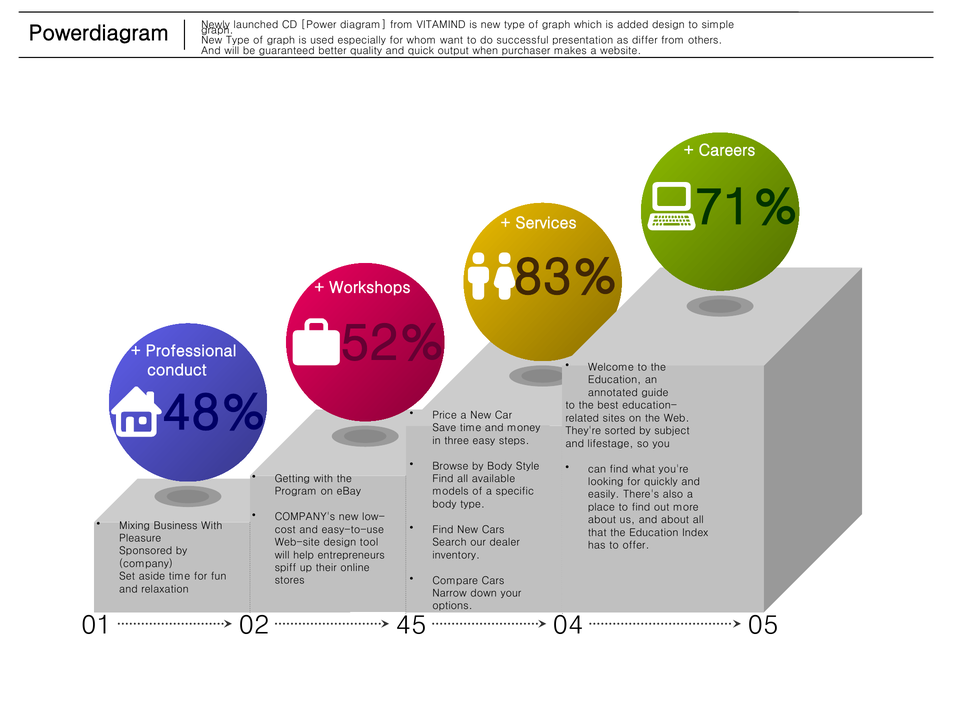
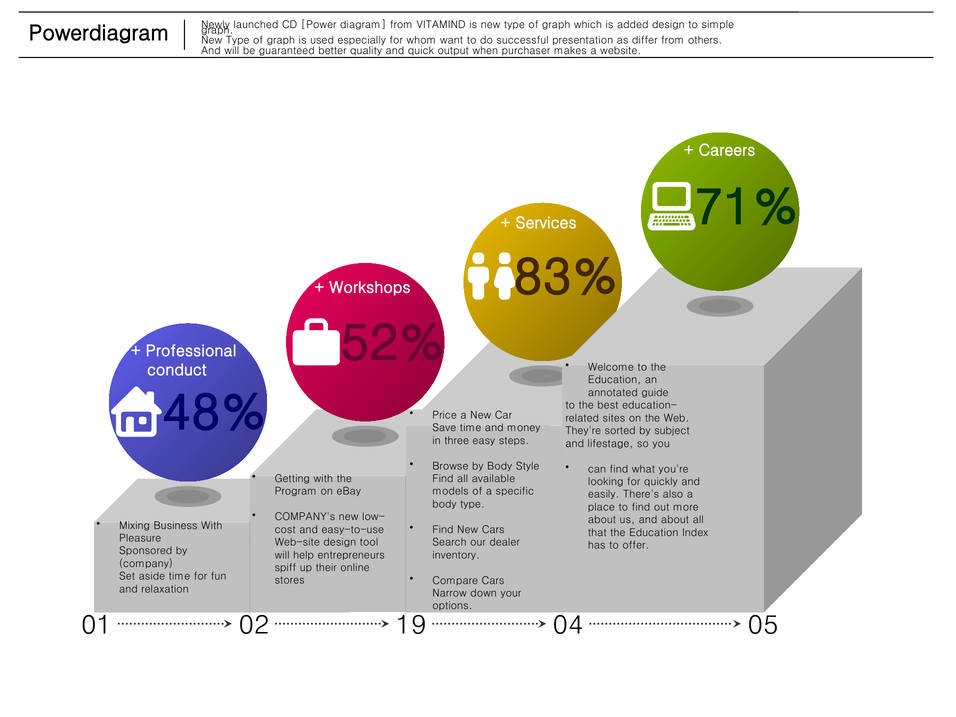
45: 45 -> 19
